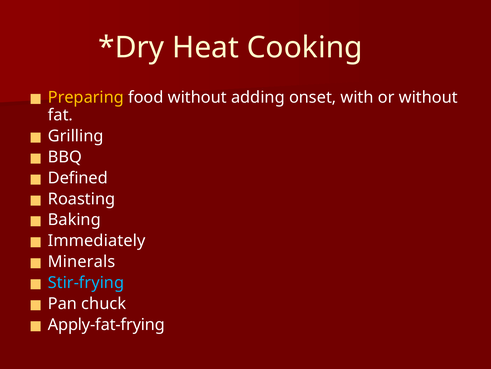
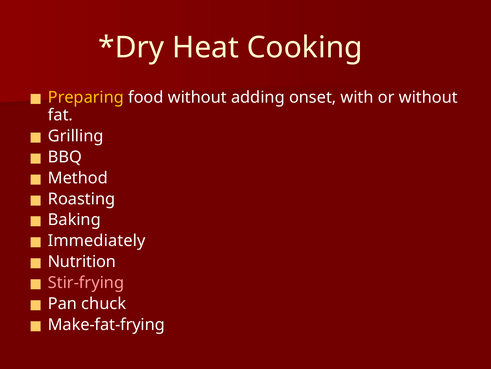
Defined: Defined -> Method
Minerals: Minerals -> Nutrition
Stir-frying colour: light blue -> pink
Apply-fat-frying: Apply-fat-frying -> Make-fat-frying
